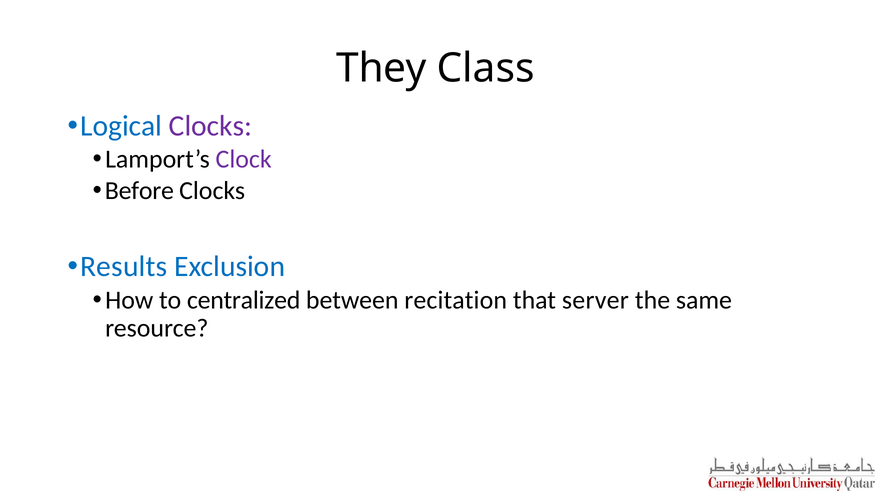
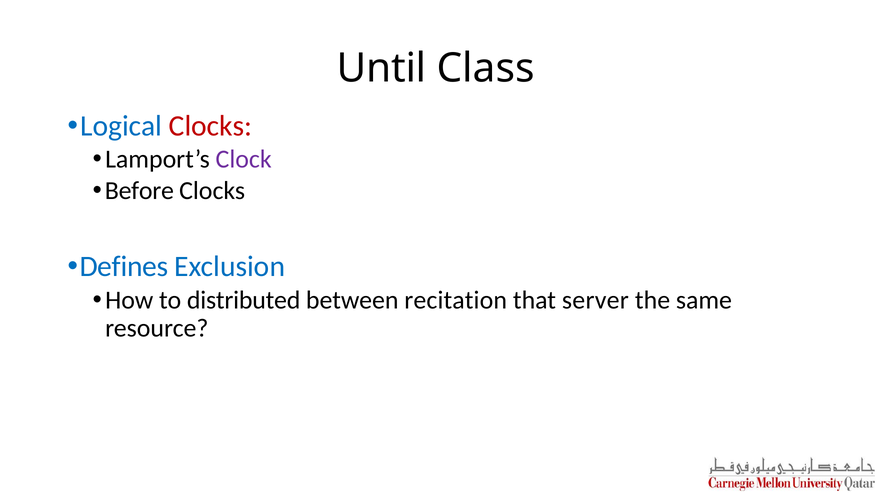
They: They -> Until
Clocks at (211, 126) colour: purple -> red
Results: Results -> Defines
centralized: centralized -> distributed
